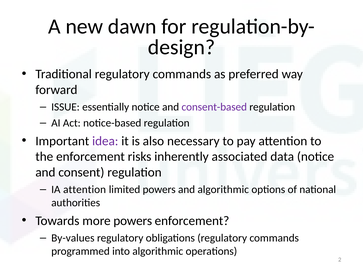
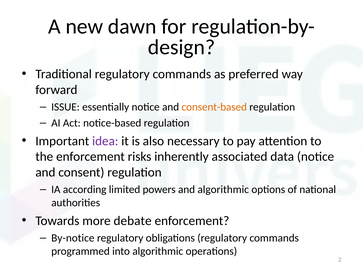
consent-based colour: purple -> orange
IA attention: attention -> according
more powers: powers -> debate
By-values: By-values -> By-notice
